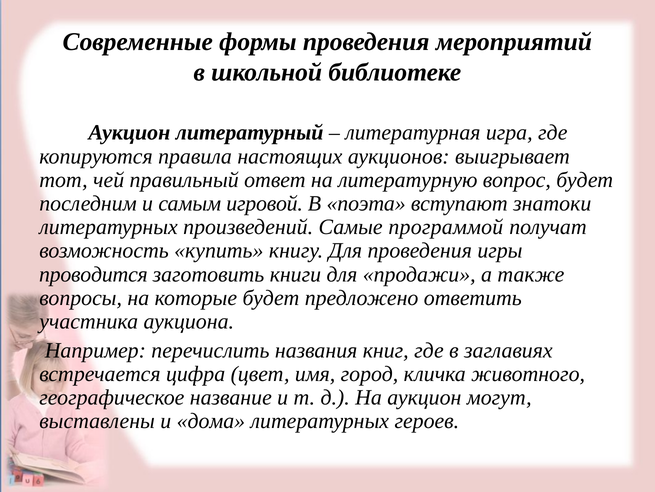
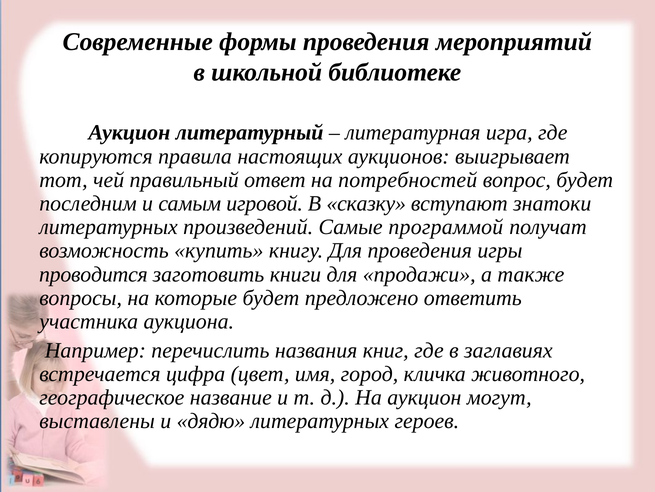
литературную: литературную -> потребностей
поэта: поэта -> сказку
дома: дома -> дядю
